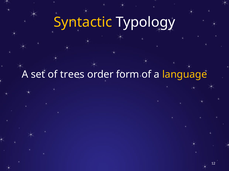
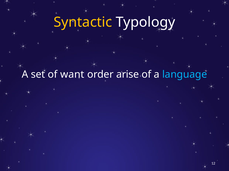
trees: trees -> want
form: form -> arise
language colour: yellow -> light blue
